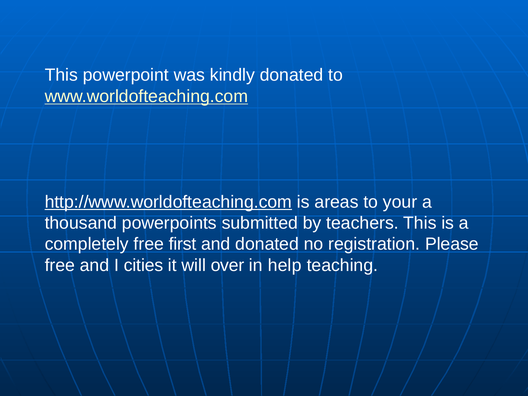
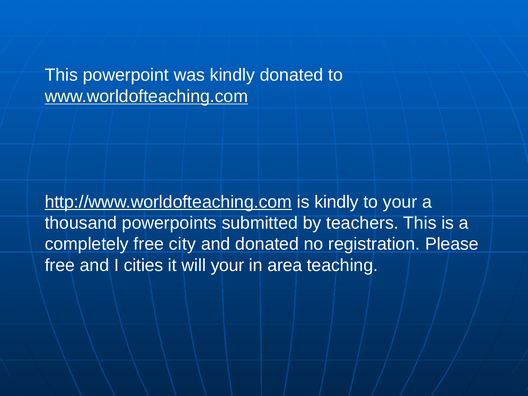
is areas: areas -> kindly
first: first -> city
will over: over -> your
help: help -> area
